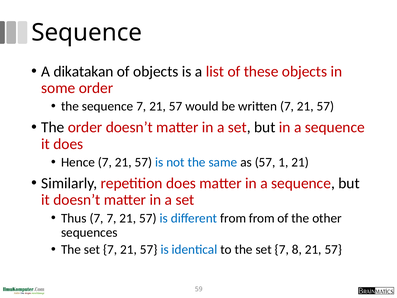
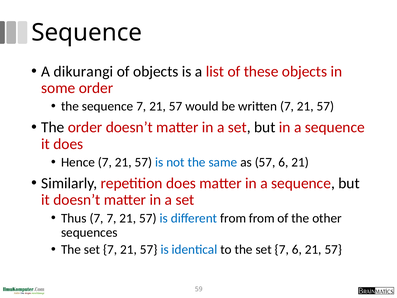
dikatakan: dikatakan -> dikurangi
57 1: 1 -> 6
7 8: 8 -> 6
